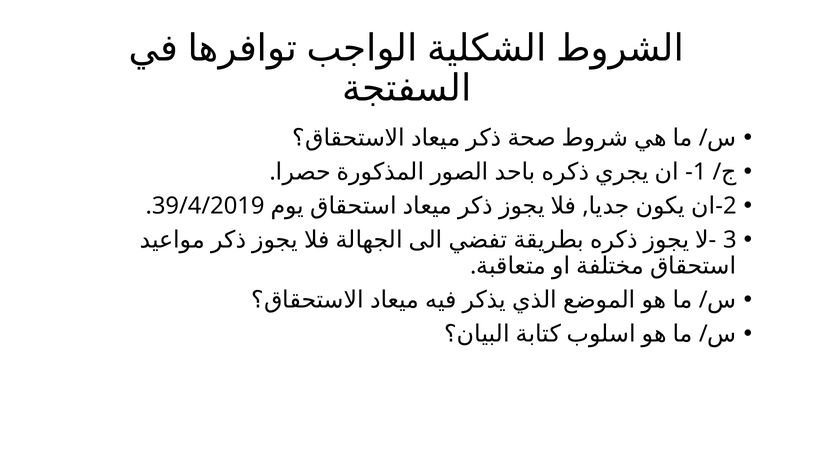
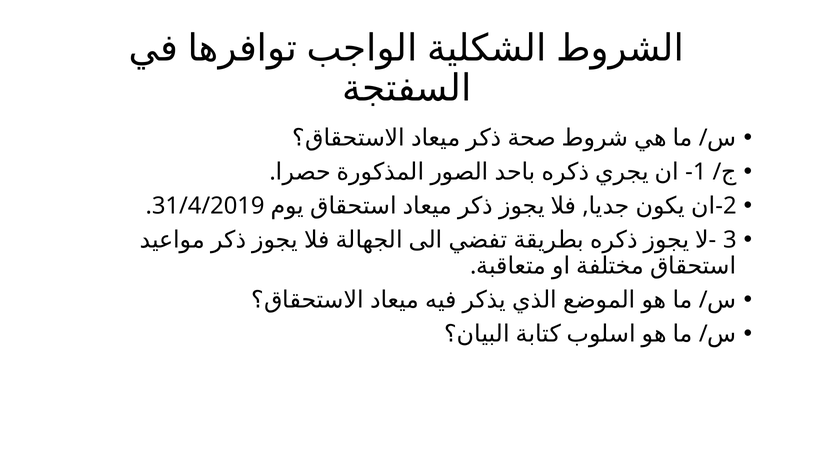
39/4/2019: 39/4/2019 -> 31/4/2019
